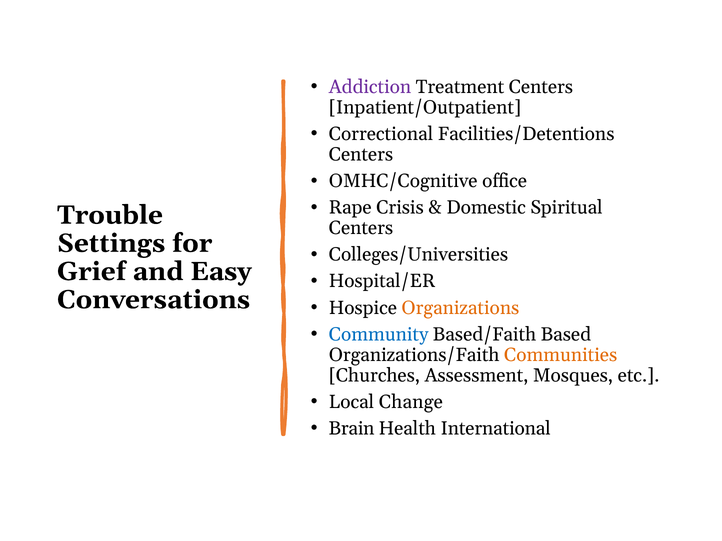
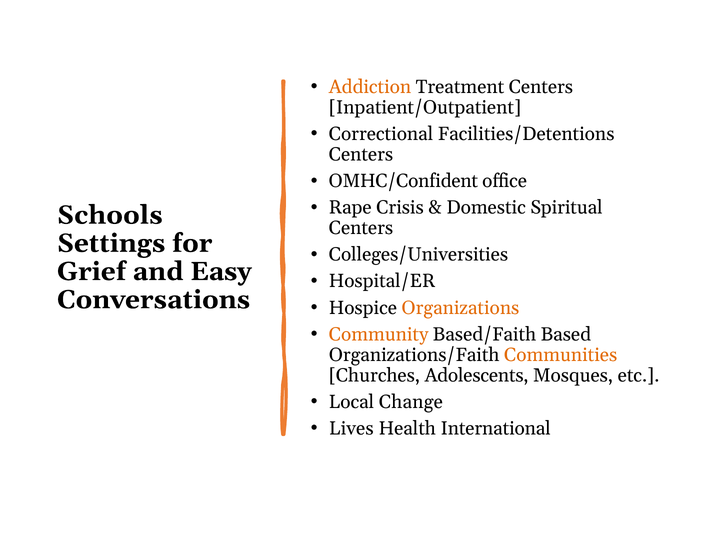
Addiction colour: purple -> orange
OMHC/Cognitive: OMHC/Cognitive -> OMHC/Confident
Trouble: Trouble -> Schools
Community colour: blue -> orange
Assessment: Assessment -> Adolescents
Brain: Brain -> Lives
